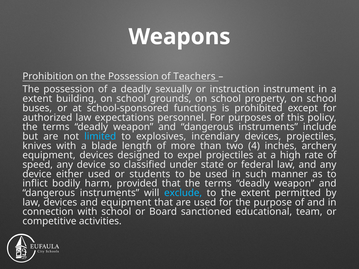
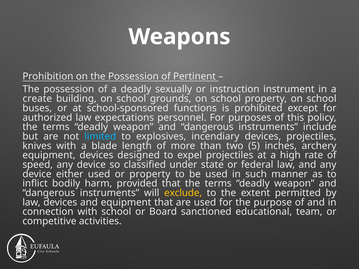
Teachers: Teachers -> Pertinent
extent at (37, 99): extent -> create
4: 4 -> 5
or students: students -> property
exclude colour: light blue -> yellow
